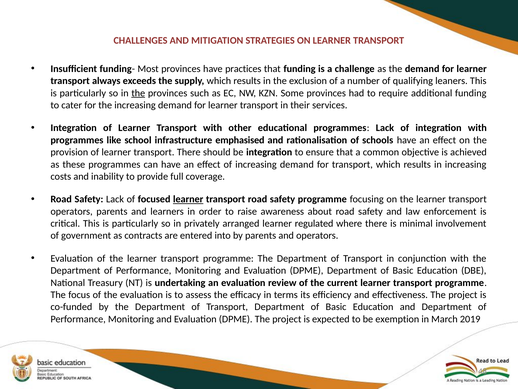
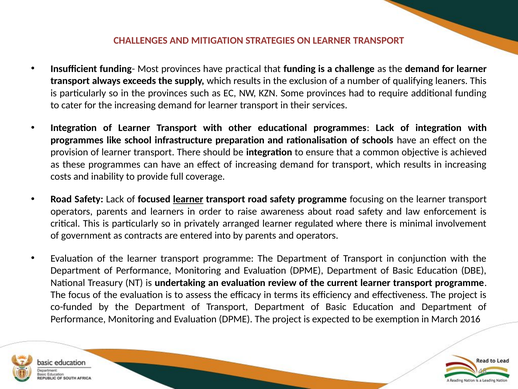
practices: practices -> practical
the at (138, 93) underline: present -> none
emphasised: emphasised -> preparation
2019: 2019 -> 2016
